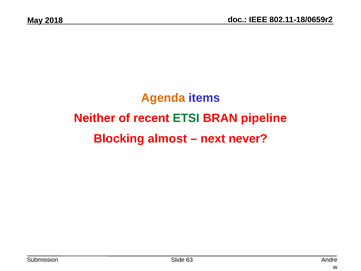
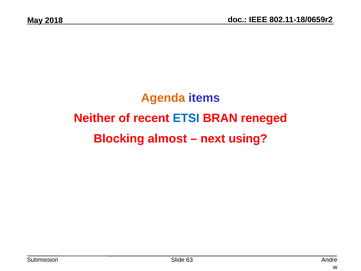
ETSI colour: green -> blue
pipeline: pipeline -> reneged
never: never -> using
